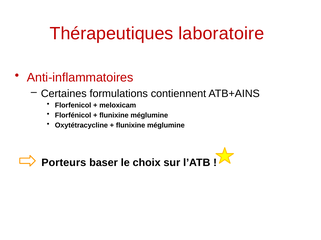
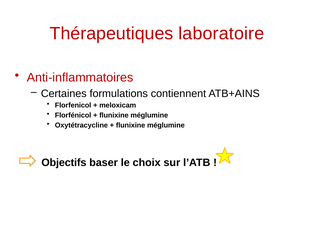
Porteurs: Porteurs -> Objectifs
